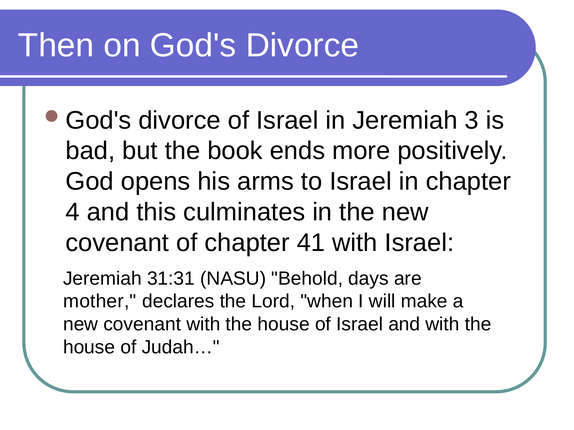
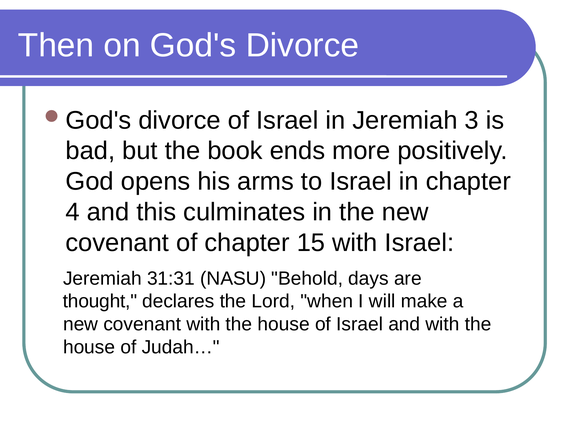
41: 41 -> 15
mother: mother -> thought
